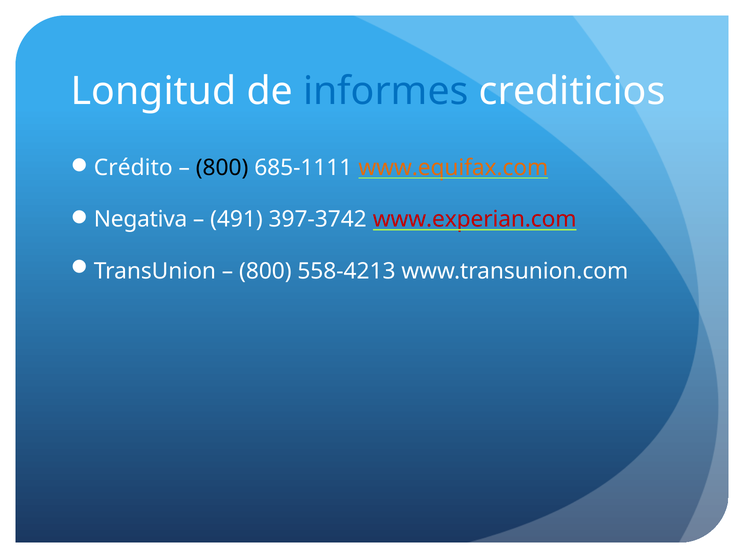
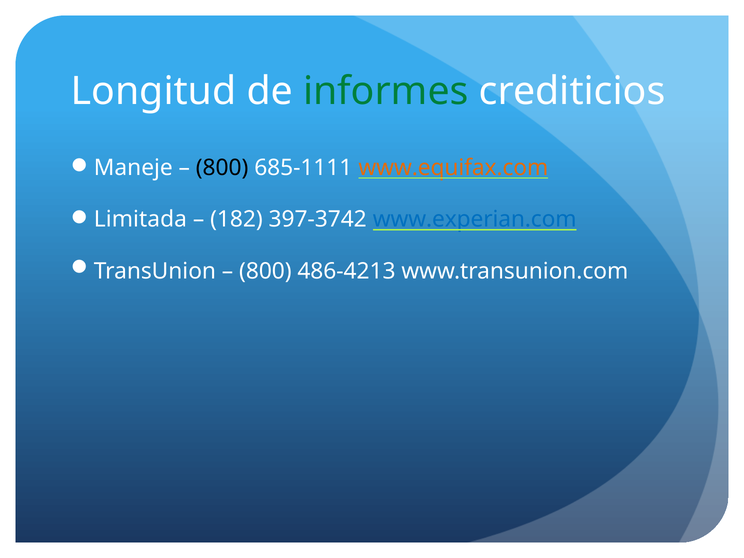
informes colour: blue -> green
Crédito: Crédito -> Maneje
Negativa: Negativa -> Limitada
491: 491 -> 182
www.experian.com colour: red -> blue
558-4213: 558-4213 -> 486-4213
